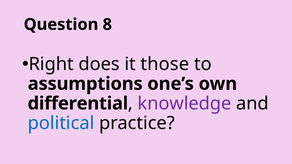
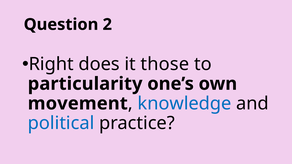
8: 8 -> 2
assumptions: assumptions -> particularity
knowledge colour: purple -> blue
differential: differential -> movement
